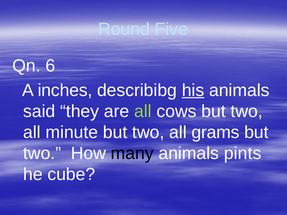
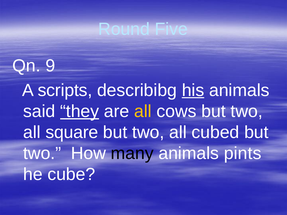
6: 6 -> 9
inches: inches -> scripts
they underline: none -> present
all at (143, 111) colour: light green -> yellow
minute: minute -> square
grams: grams -> cubed
